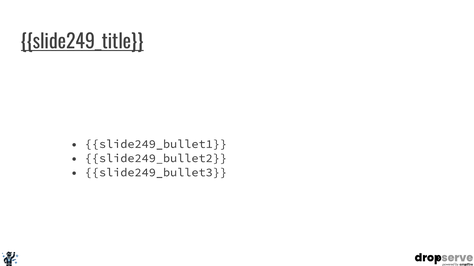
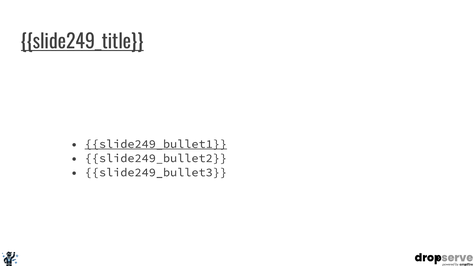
slide249_bullet1 underline: none -> present
